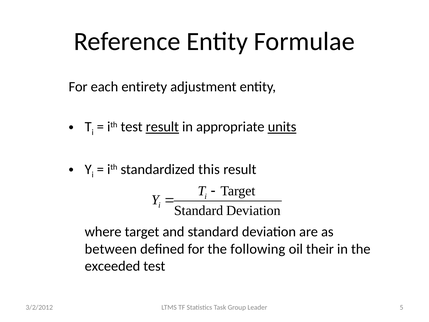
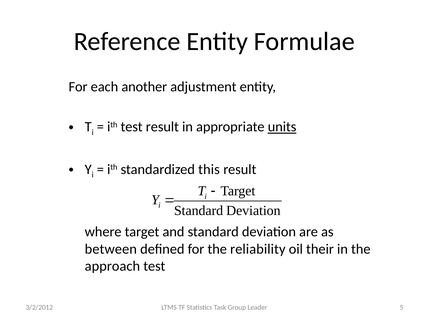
entirety: entirety -> another
result at (162, 127) underline: present -> none
following: following -> reliability
exceeded: exceeded -> approach
